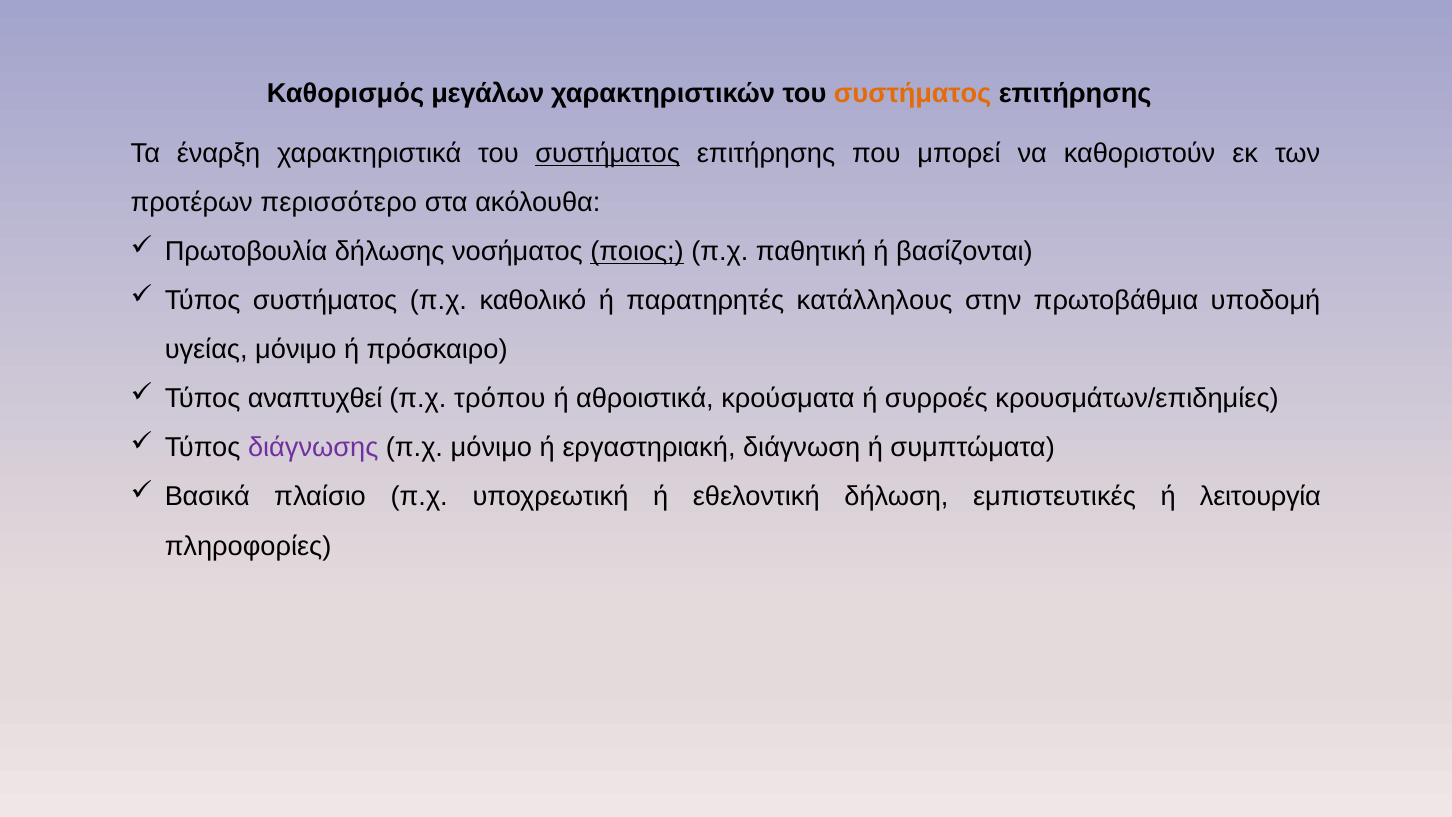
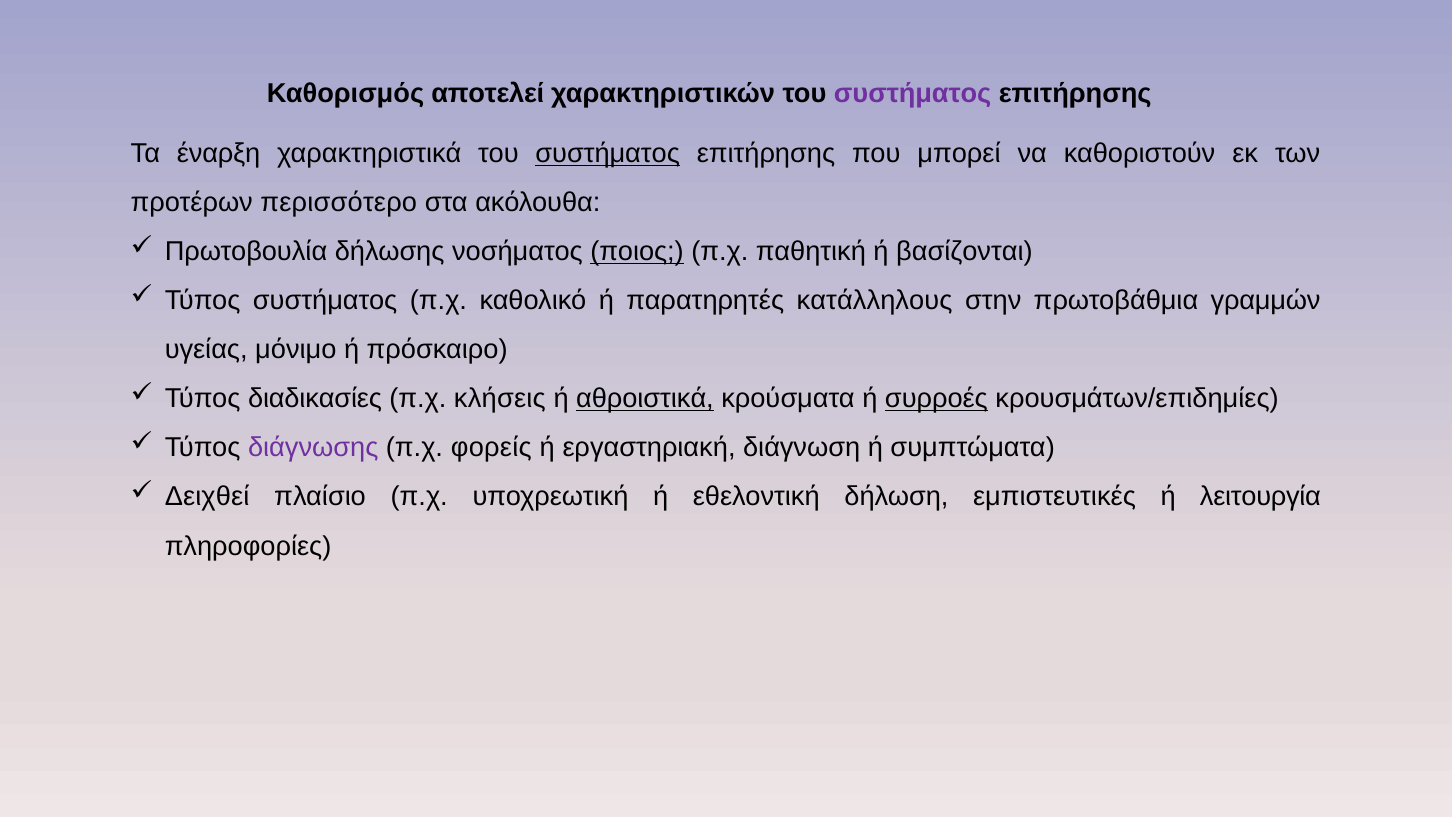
μεγάλων: μεγάλων -> αποτελεί
συστήματος at (913, 93) colour: orange -> purple
υποδομή: υποδομή -> γραμμών
αναπτυχθεί: αναπτυχθεί -> διαδικασίες
τρόπου: τρόπου -> κλήσεις
αθροιστικά underline: none -> present
συρροές underline: none -> present
π.χ μόνιμο: μόνιμο -> φορείς
Βασικά: Βασικά -> Δειχθεί
